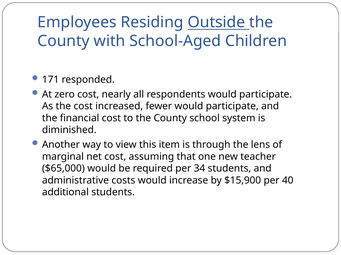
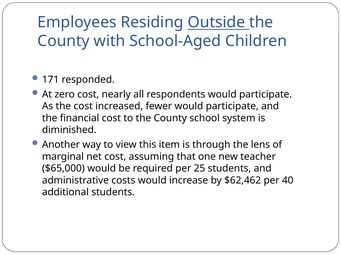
34: 34 -> 25
$15,900: $15,900 -> $62,462
